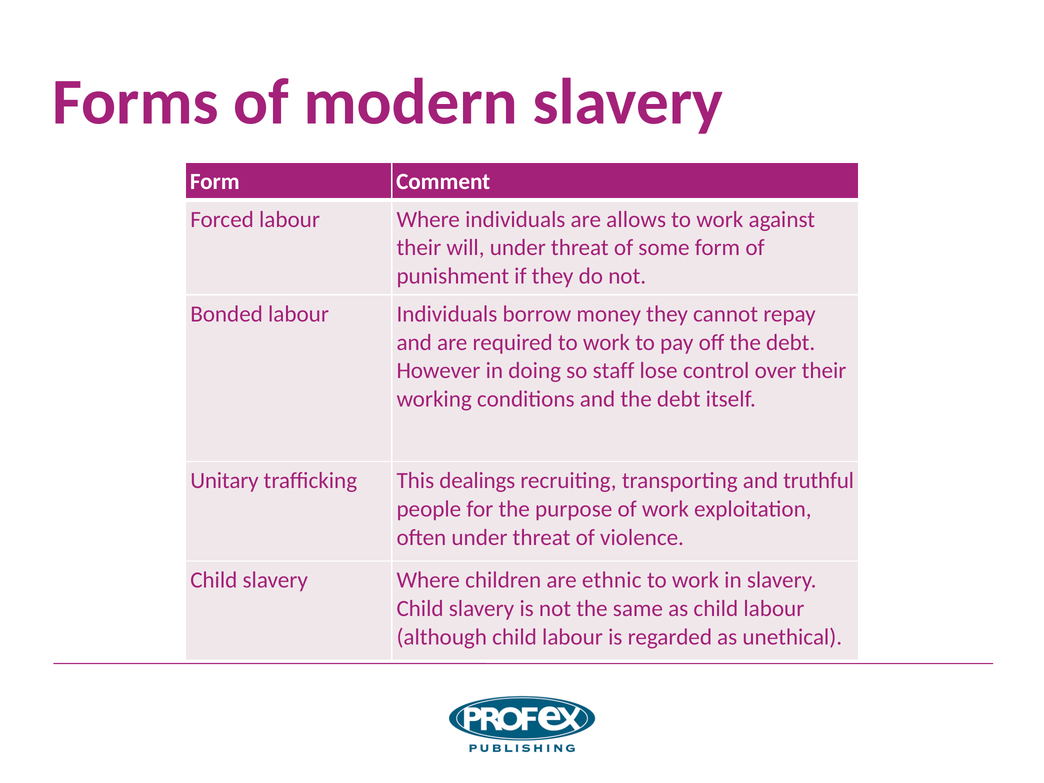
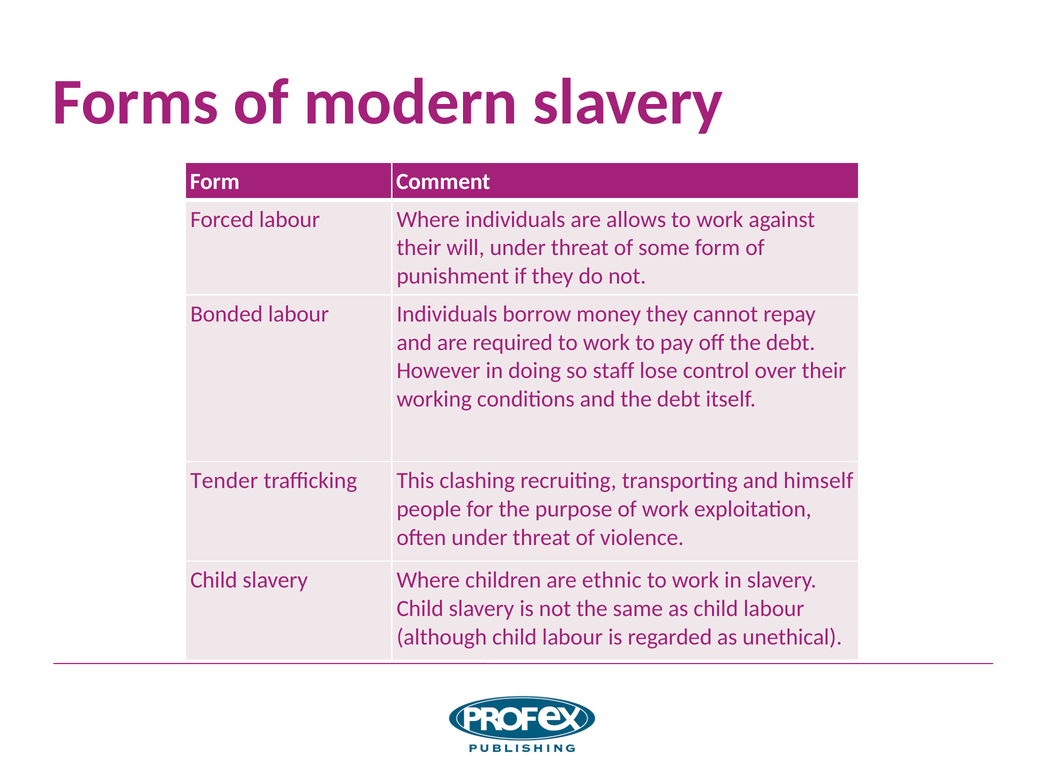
Unitary: Unitary -> Tender
dealings: dealings -> clashing
truthful: truthful -> himself
